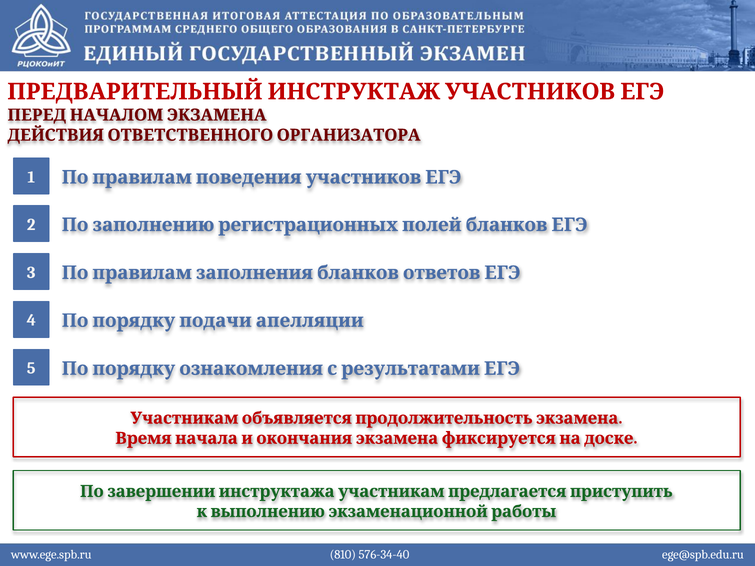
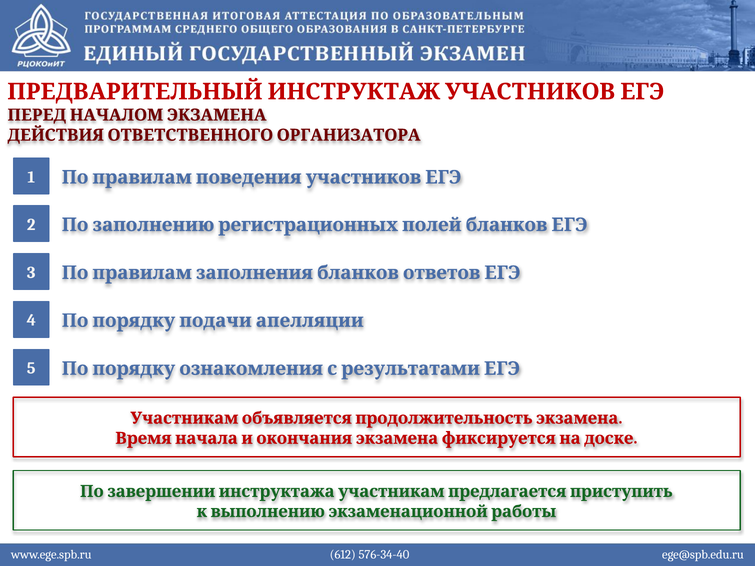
810: 810 -> 612
